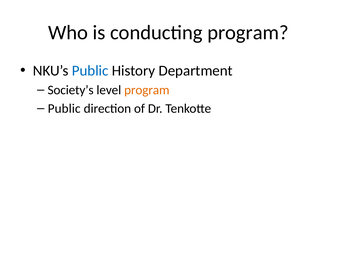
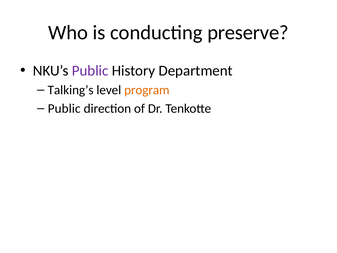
conducting program: program -> preserve
Public at (90, 71) colour: blue -> purple
Society’s: Society’s -> Talking’s
